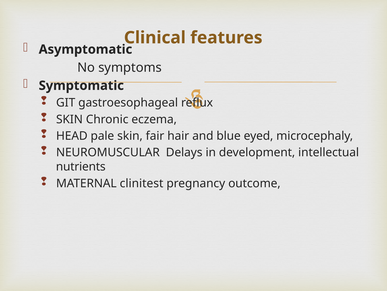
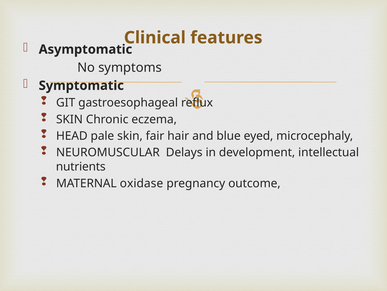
clinitest: clinitest -> oxidase
